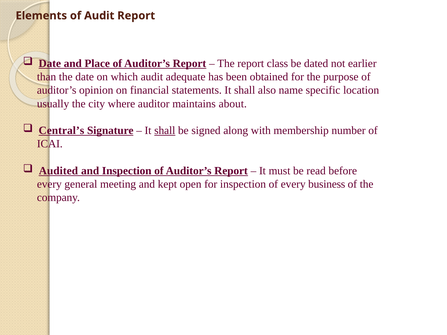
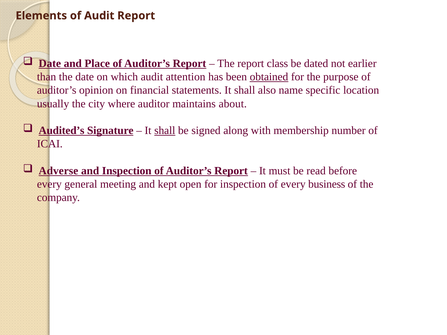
adequate: adequate -> attention
obtained underline: none -> present
Central’s: Central’s -> Audited’s
Audited: Audited -> Adverse
